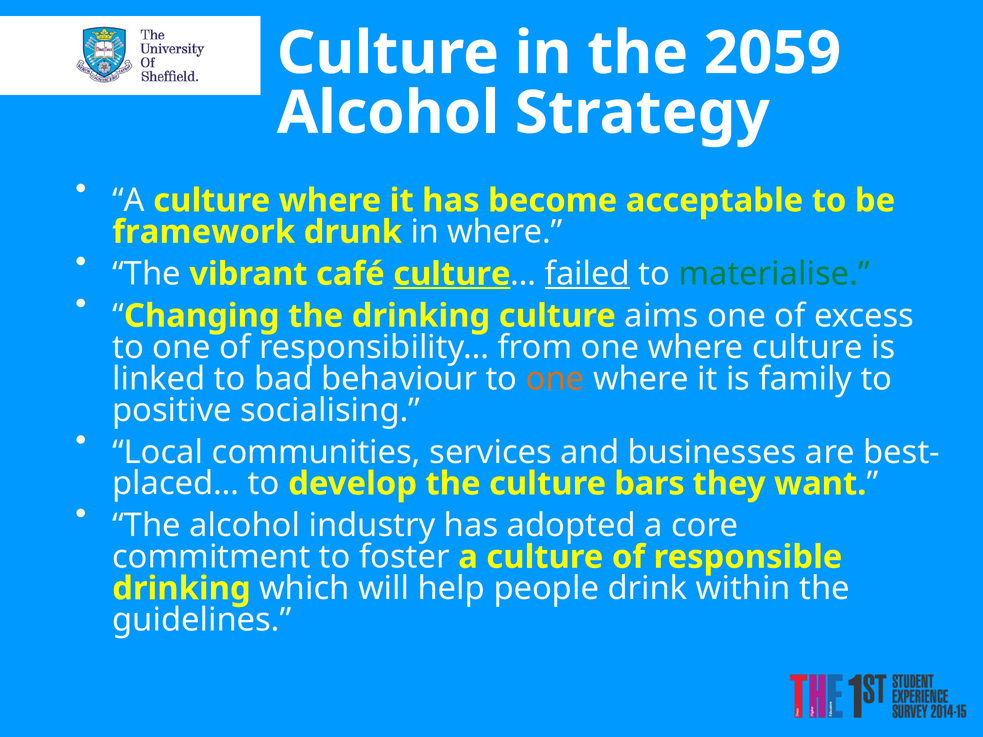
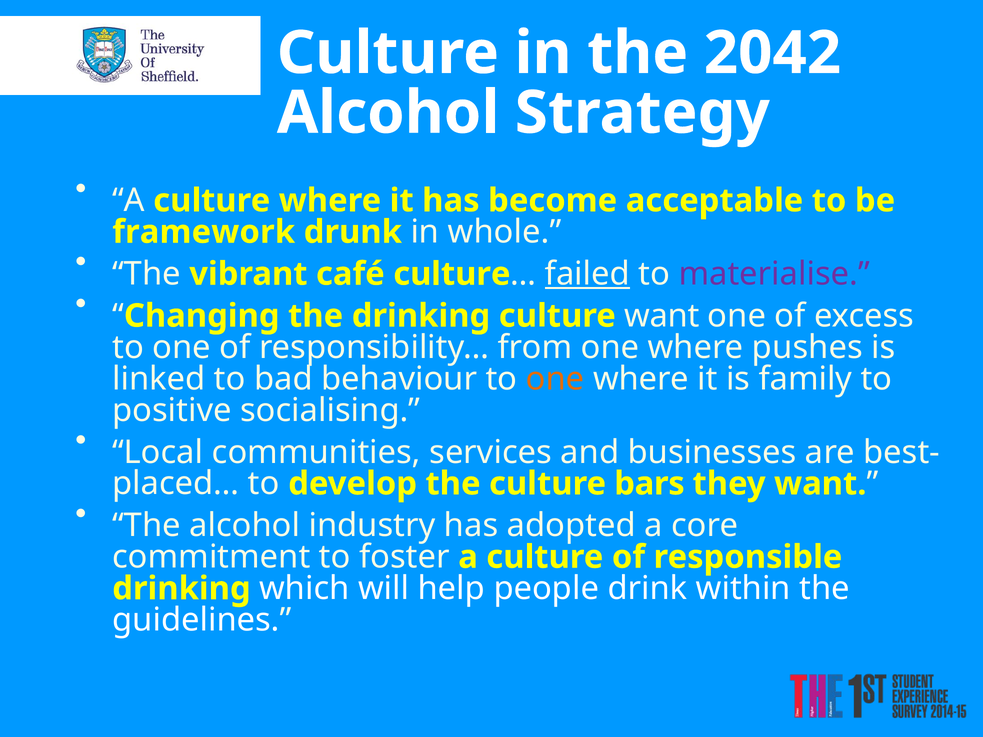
2059: 2059 -> 2042
in where: where -> whole
culture at (452, 274) underline: present -> none
materialise colour: green -> purple
culture aims: aims -> want
where culture: culture -> pushes
